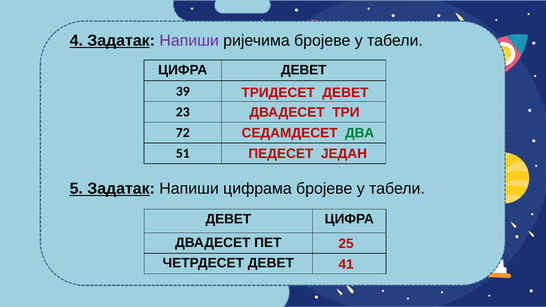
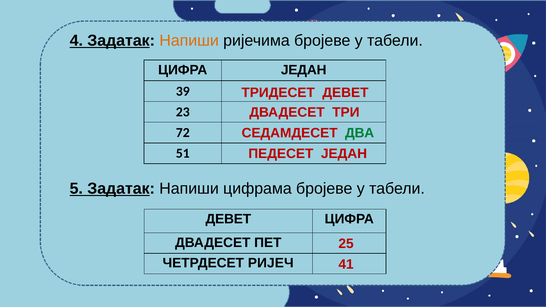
Напиши at (189, 40) colour: purple -> orange
ЦИФРА ДЕВЕТ: ДЕВЕТ -> ЈЕДАН
ЧЕТРДЕСЕТ ДЕВЕТ: ДЕВЕТ -> РИЈЕЧ
